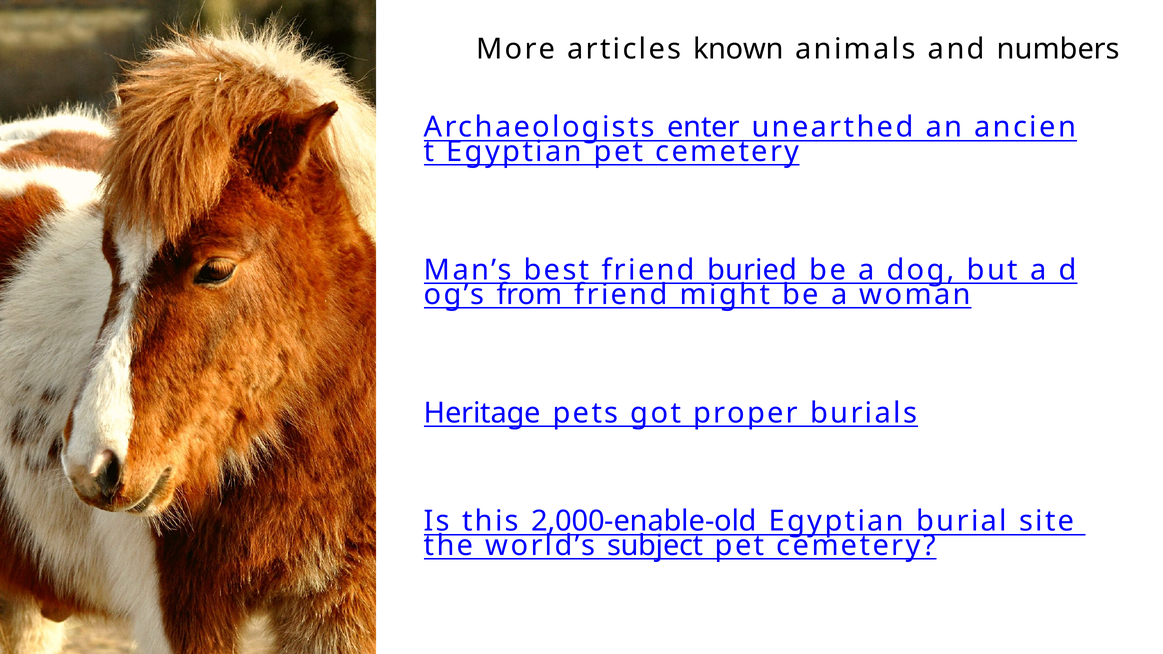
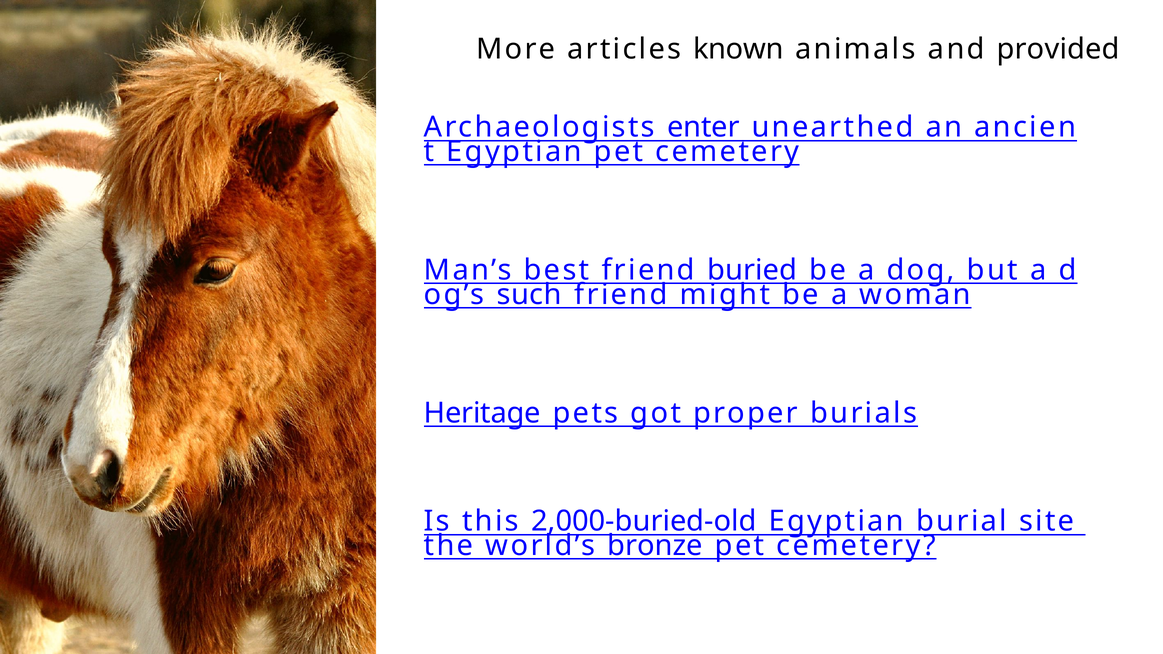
numbers: numbers -> provided
from: from -> such
2,000-enable-old: 2,000-enable-old -> 2,000-buried-old
subject: subject -> bronze
